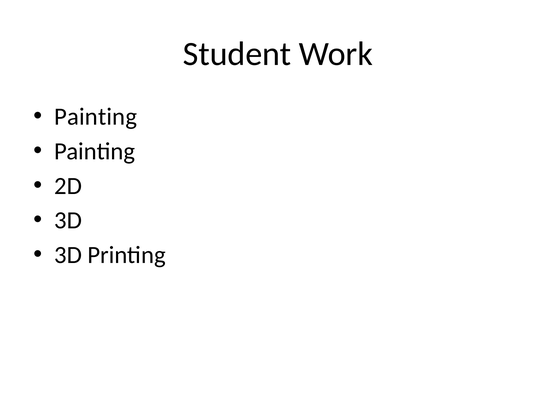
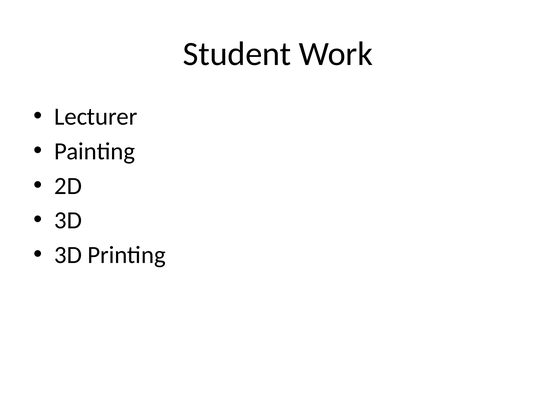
Painting at (96, 117): Painting -> Lecturer
